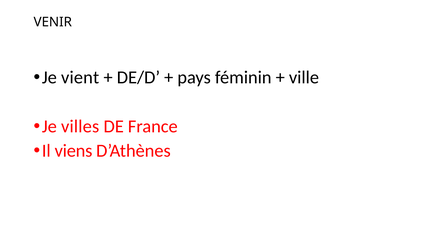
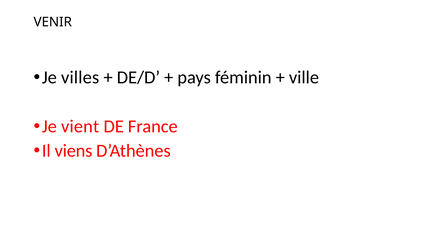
vient: vient -> villes
villes: villes -> vient
